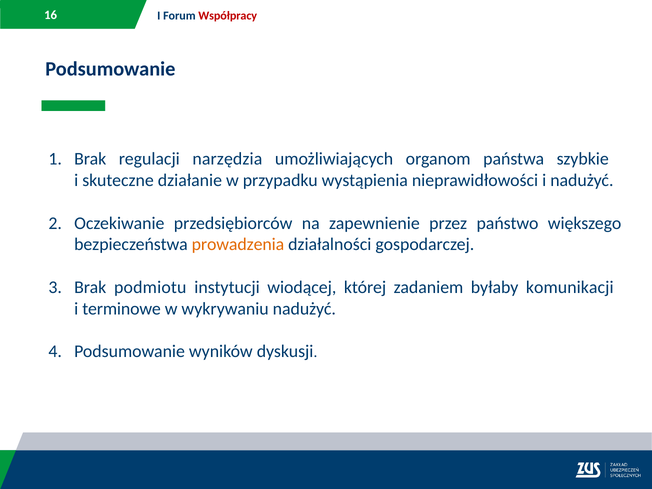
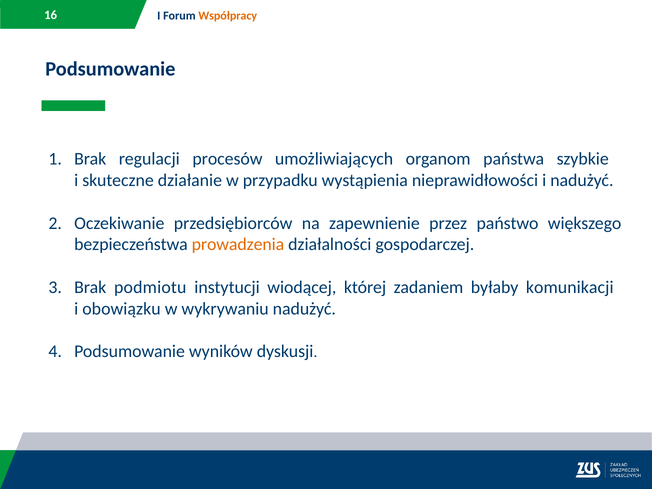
Współpracy colour: red -> orange
narzędzia: narzędzia -> procesów
terminowe: terminowe -> obowiązku
